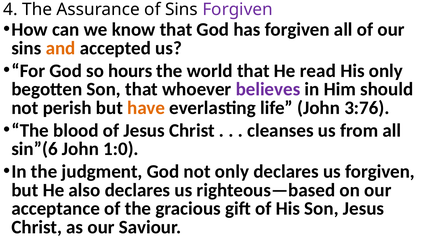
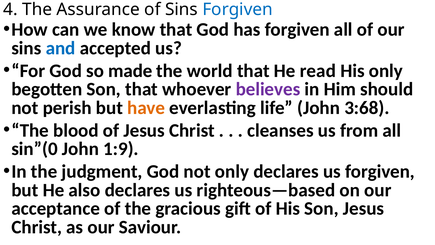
Forgiven at (238, 9) colour: purple -> blue
and colour: orange -> blue
hours: hours -> made
3:76: 3:76 -> 3:68
sin”(6: sin”(6 -> sin”(0
1:0: 1:0 -> 1:9
